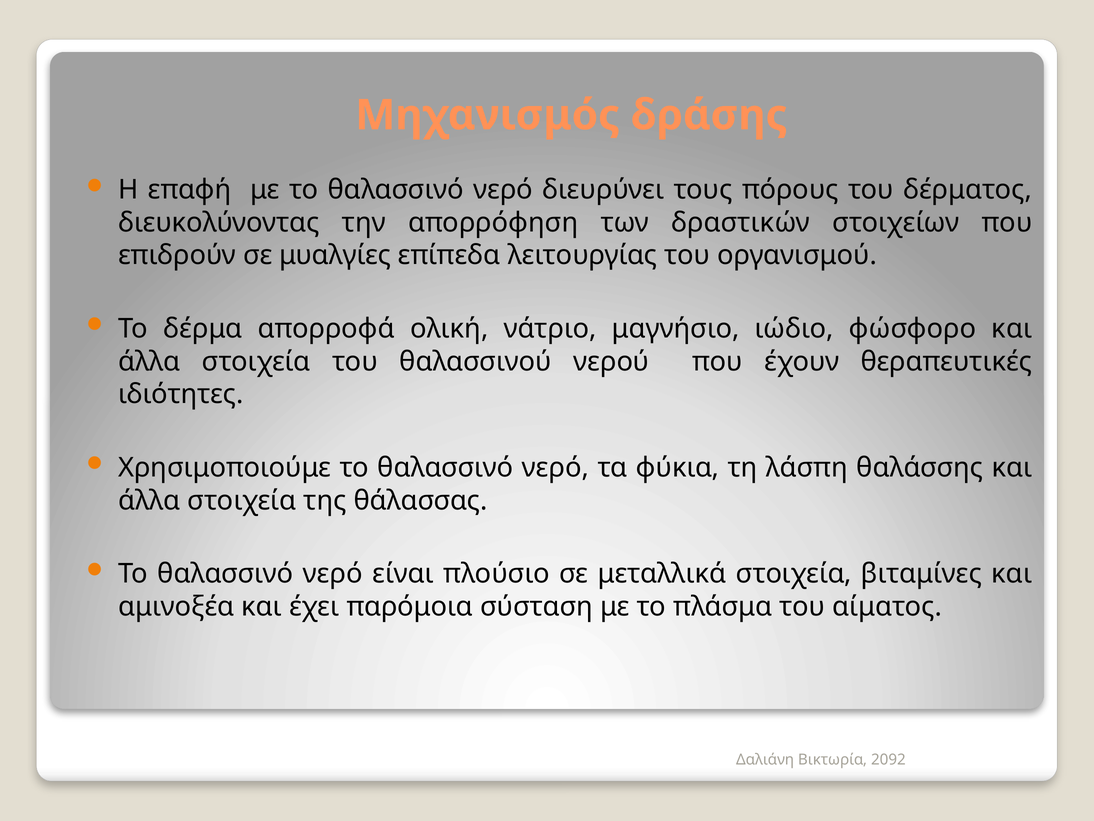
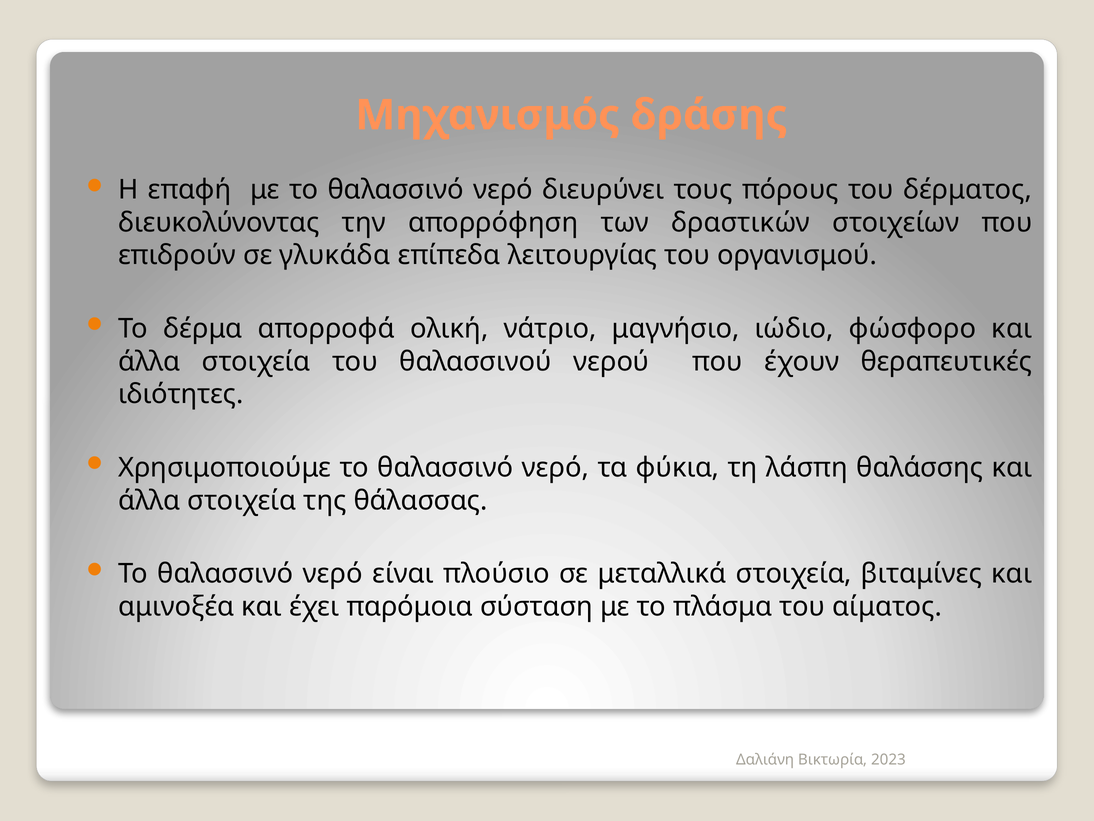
μυαλγίες: μυαλγίες -> γλυκάδα
2092: 2092 -> 2023
